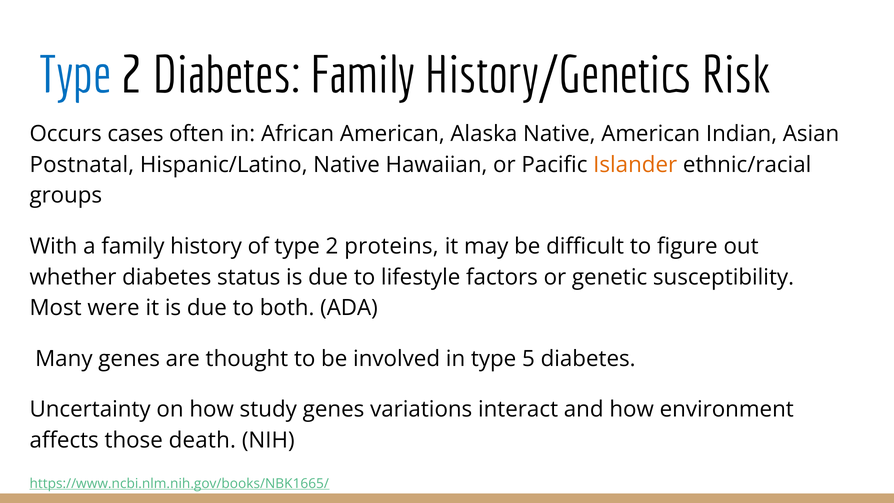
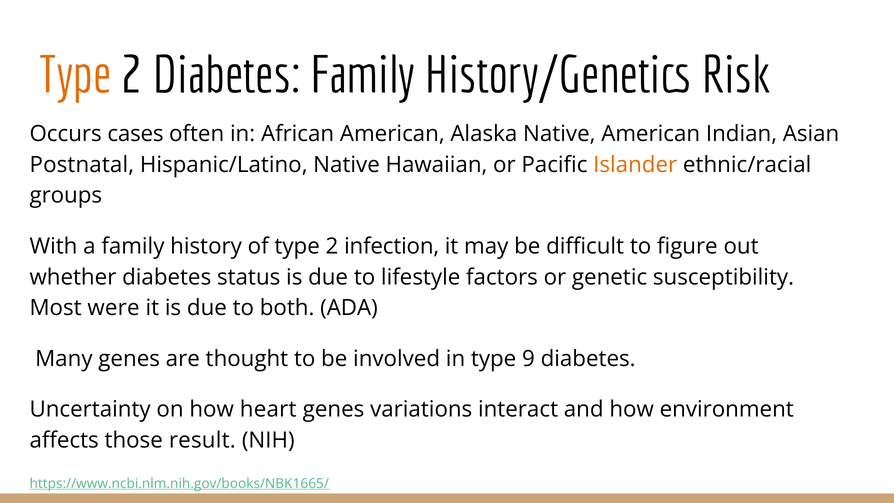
Type at (75, 76) colour: blue -> orange
proteins: proteins -> infection
5: 5 -> 9
study: study -> heart
death: death -> result
